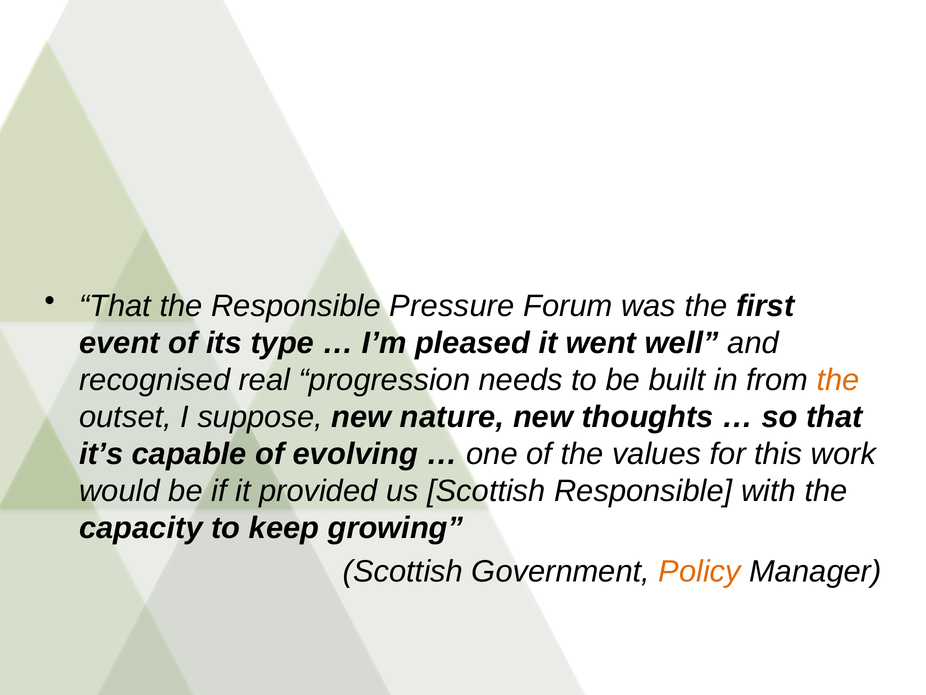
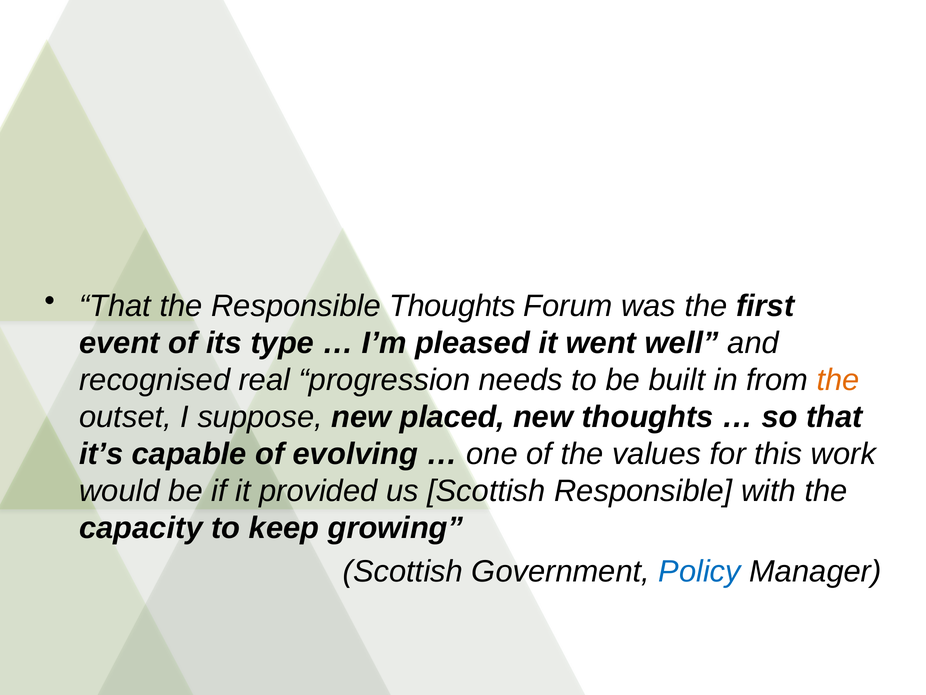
Responsible Pressure: Pressure -> Thoughts
nature: nature -> placed
Policy colour: orange -> blue
